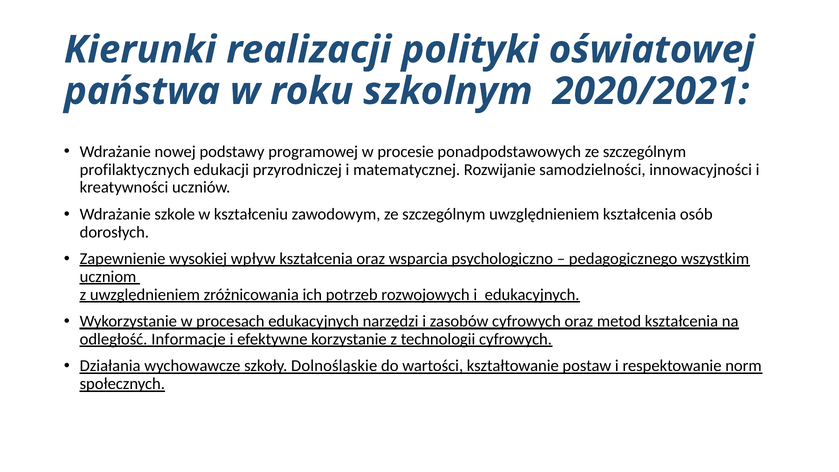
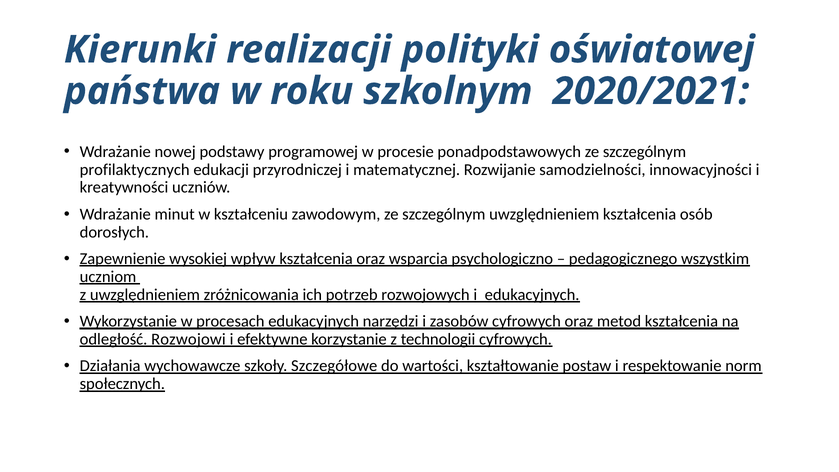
szkole: szkole -> minut
Informacje: Informacje -> Rozwojowi
Dolnośląskie: Dolnośląskie -> Szczegółowe
